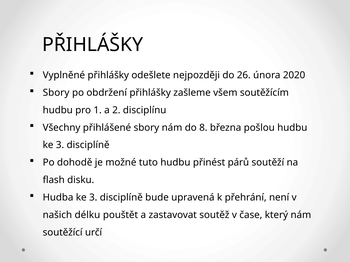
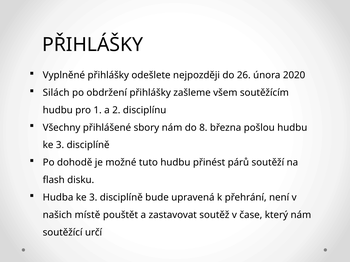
Sbory at (56, 93): Sbory -> Silách
délku: délku -> místě
